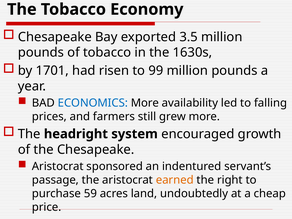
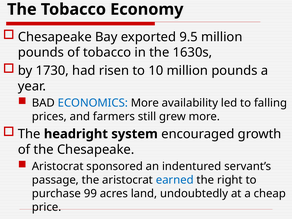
3.5: 3.5 -> 9.5
1701: 1701 -> 1730
99: 99 -> 10
earned colour: orange -> blue
59: 59 -> 99
